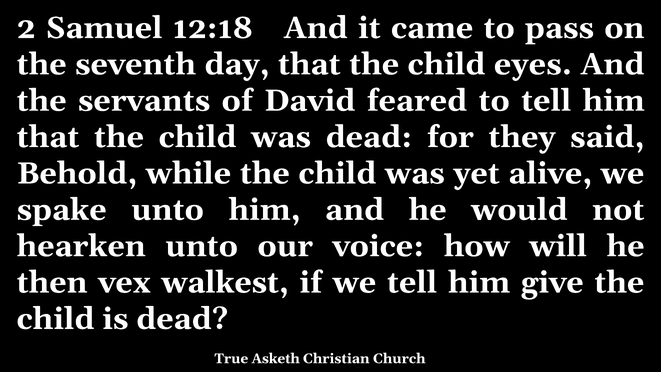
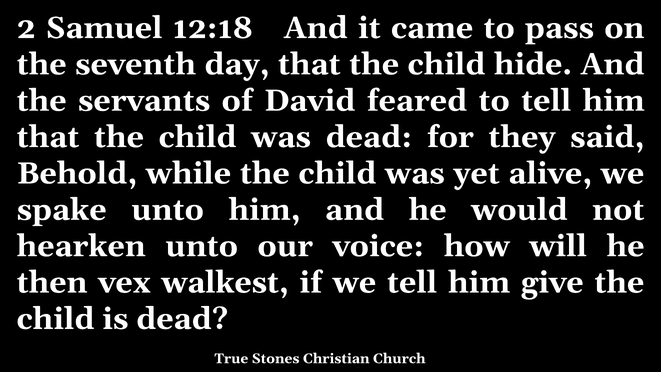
eyes: eyes -> hide
Asketh: Asketh -> Stones
